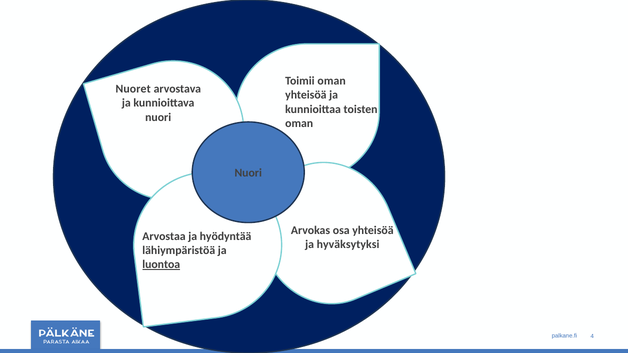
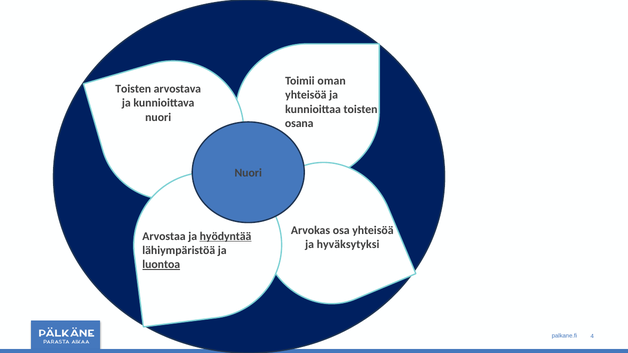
Nuoret at (133, 89): Nuoret -> Toisten
oman at (299, 123): oman -> osana
hyödyntää underline: none -> present
